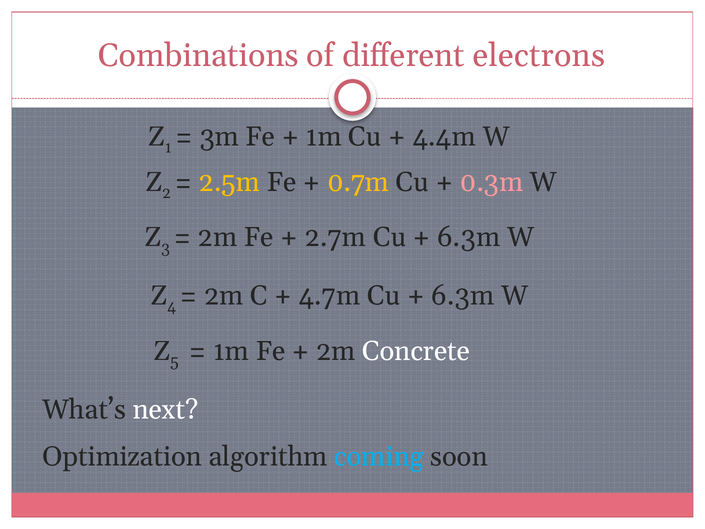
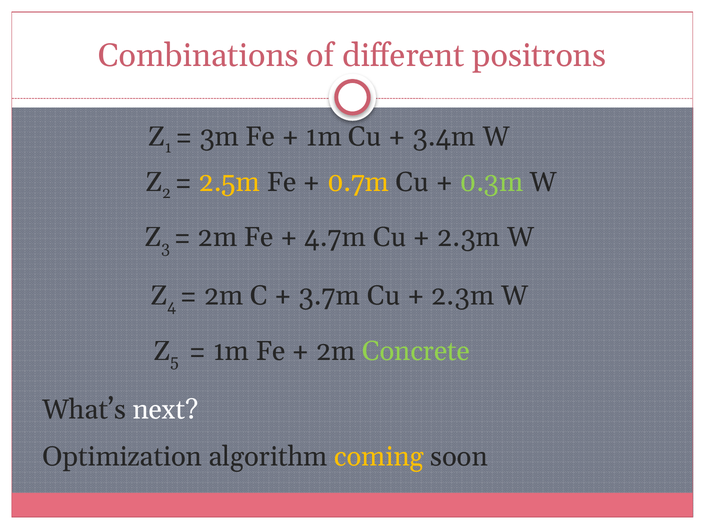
electrons: electrons -> positrons
4.4m: 4.4m -> 3.4m
0.3m colour: pink -> light green
2.7m: 2.7m -> 4.7m
6.3m at (469, 237): 6.3m -> 2.3m
4.7m: 4.7m -> 3.7m
6.3m at (463, 296): 6.3m -> 2.3m
Concrete colour: white -> light green
coming colour: light blue -> yellow
